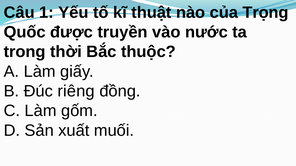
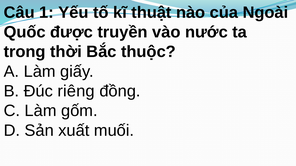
Trọng: Trọng -> Ngoài
